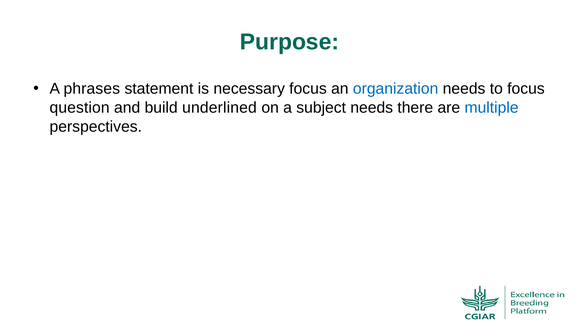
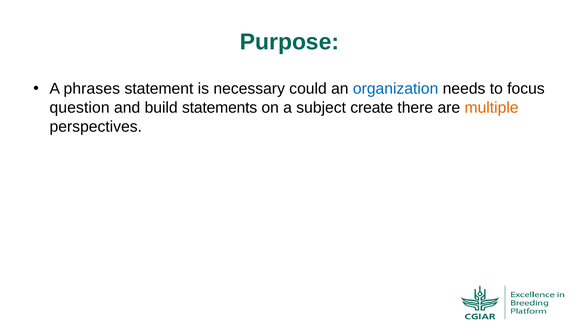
necessary focus: focus -> could
underlined: underlined -> statements
subject needs: needs -> create
multiple colour: blue -> orange
